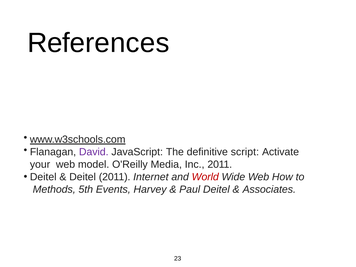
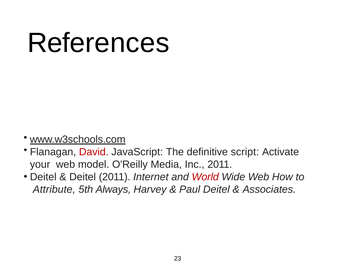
David colour: purple -> red
Methods: Methods -> Attribute
Events: Events -> Always
